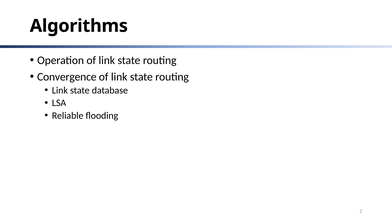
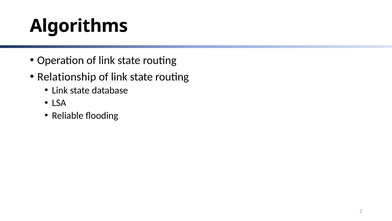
Convergence: Convergence -> Relationship
